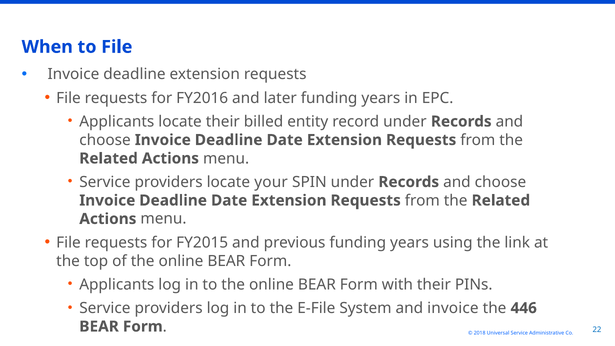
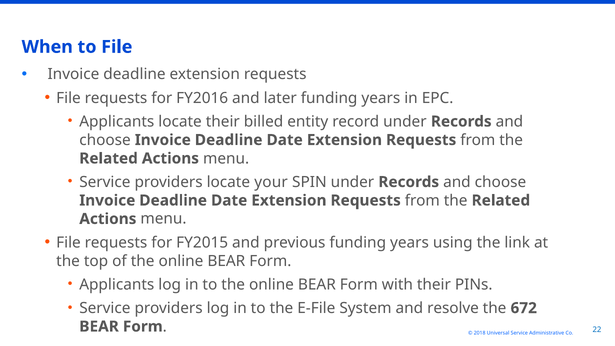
and invoice: invoice -> resolve
446: 446 -> 672
